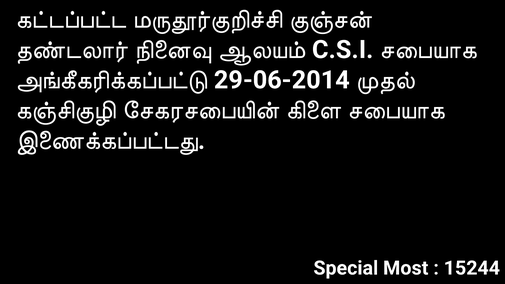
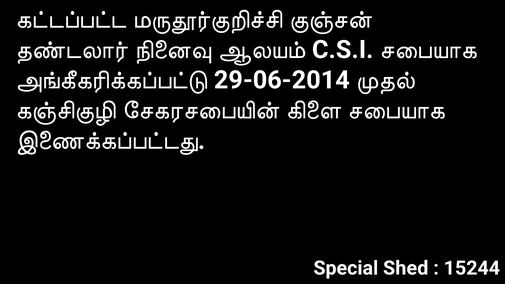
Most: Most -> Shed
